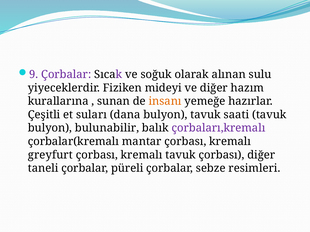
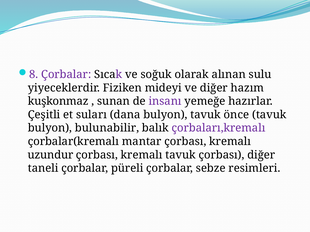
9: 9 -> 8
kurallarına: kurallarına -> kuşkonmaz
insanı colour: orange -> purple
saati: saati -> önce
greyfurt: greyfurt -> uzundur
